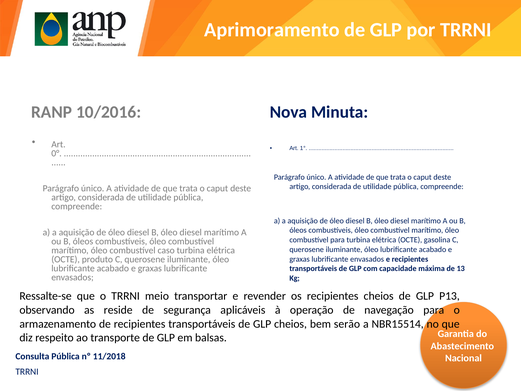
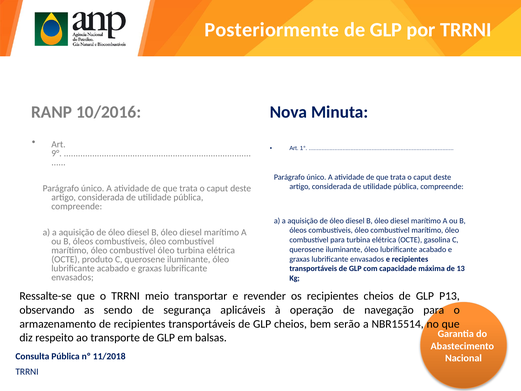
Aprimoramento: Aprimoramento -> Posteriormente
0°: 0° -> 9°
combustível caso: caso -> óleo
reside: reside -> sendo
